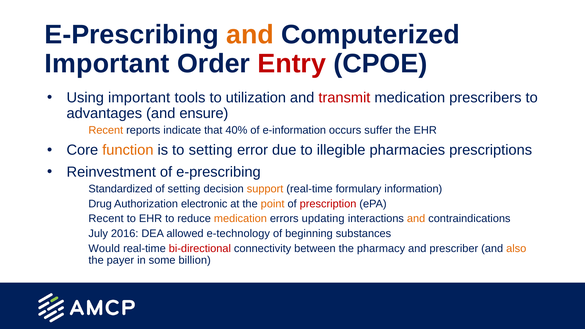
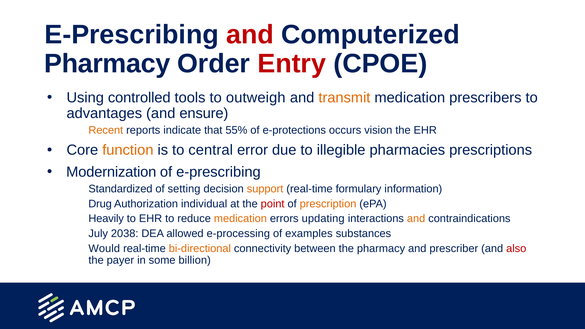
and at (250, 35) colour: orange -> red
Important at (107, 64): Important -> Pharmacy
Using important: important -> controlled
utilization: utilization -> outweigh
transmit colour: red -> orange
40%: 40% -> 55%
e-information: e-information -> e-protections
suffer: suffer -> vision
to setting: setting -> central
Reinvestment: Reinvestment -> Modernization
electronic: electronic -> individual
point colour: orange -> red
prescription colour: red -> orange
Recent at (106, 219): Recent -> Heavily
2016: 2016 -> 2038
e-technology: e-technology -> e-processing
beginning: beginning -> examples
bi-directional colour: red -> orange
also colour: orange -> red
